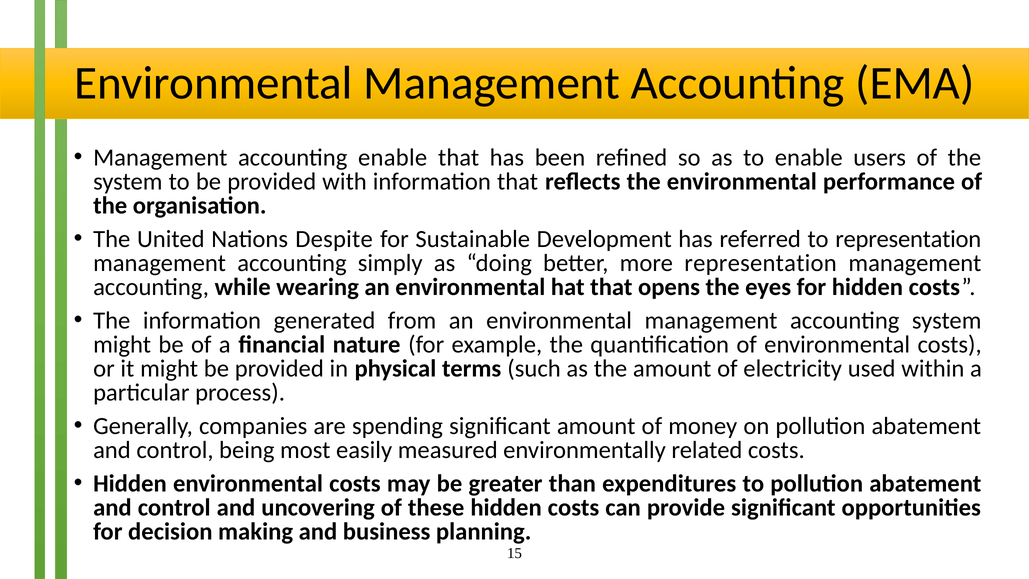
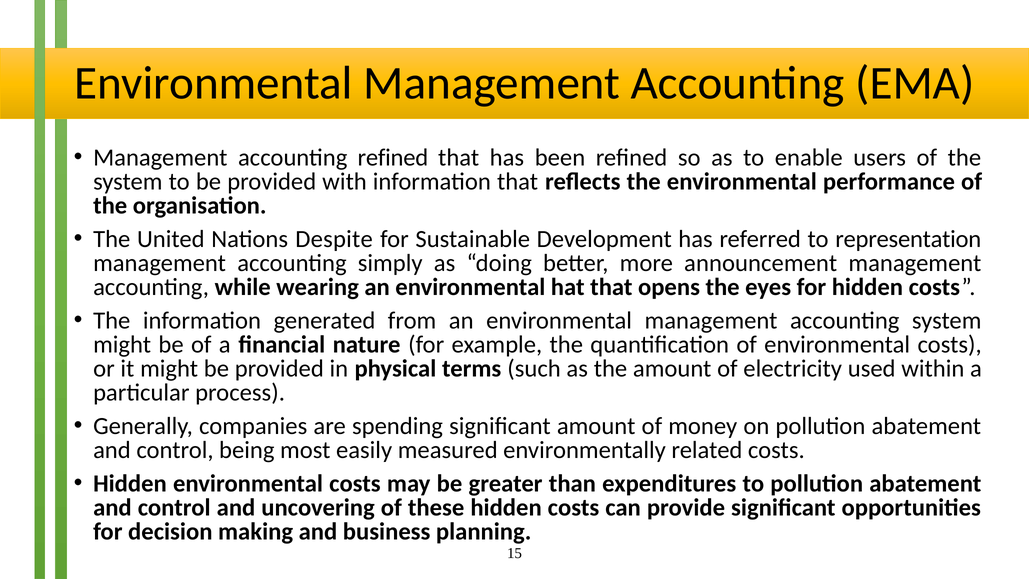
accounting enable: enable -> refined
more representation: representation -> announcement
